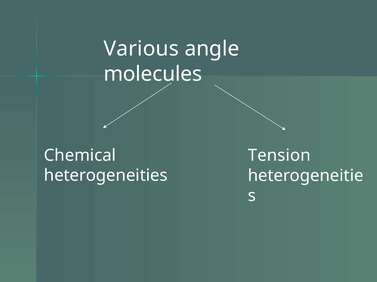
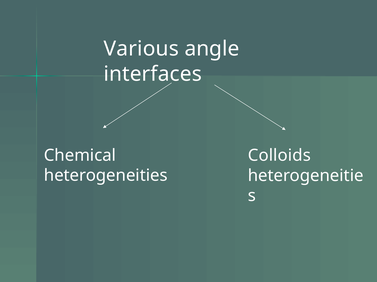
molecules: molecules -> interfaces
Tension: Tension -> Colloids
